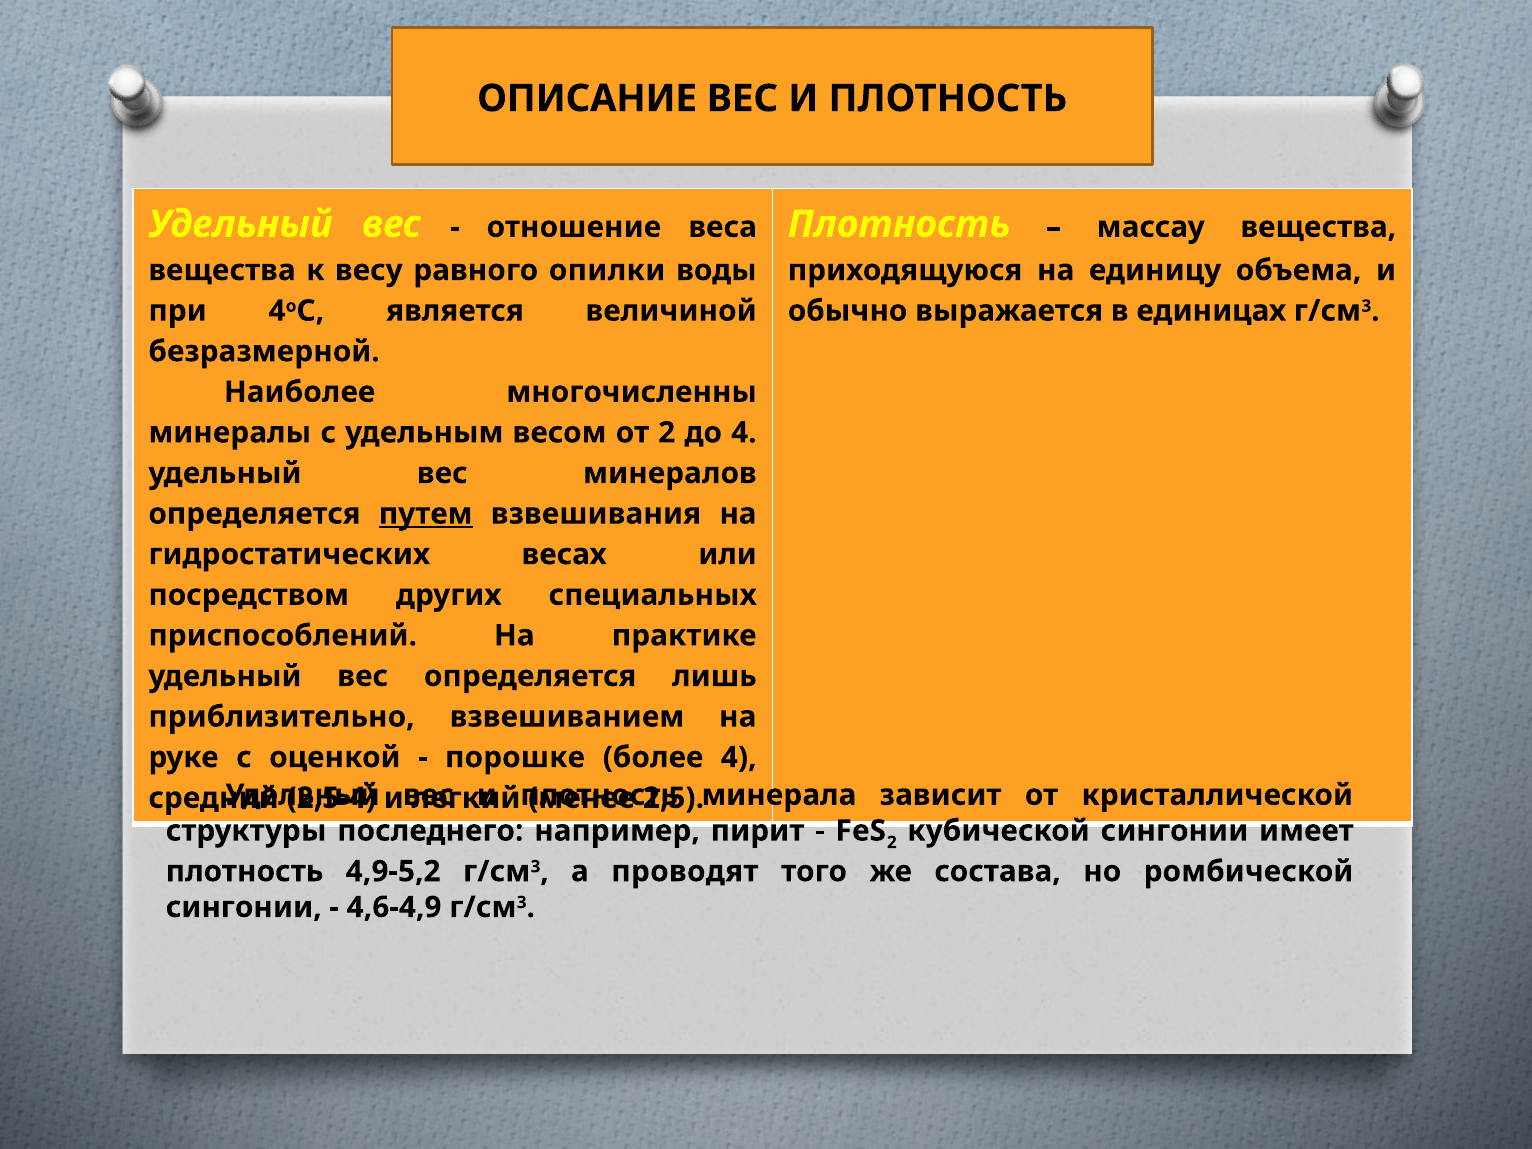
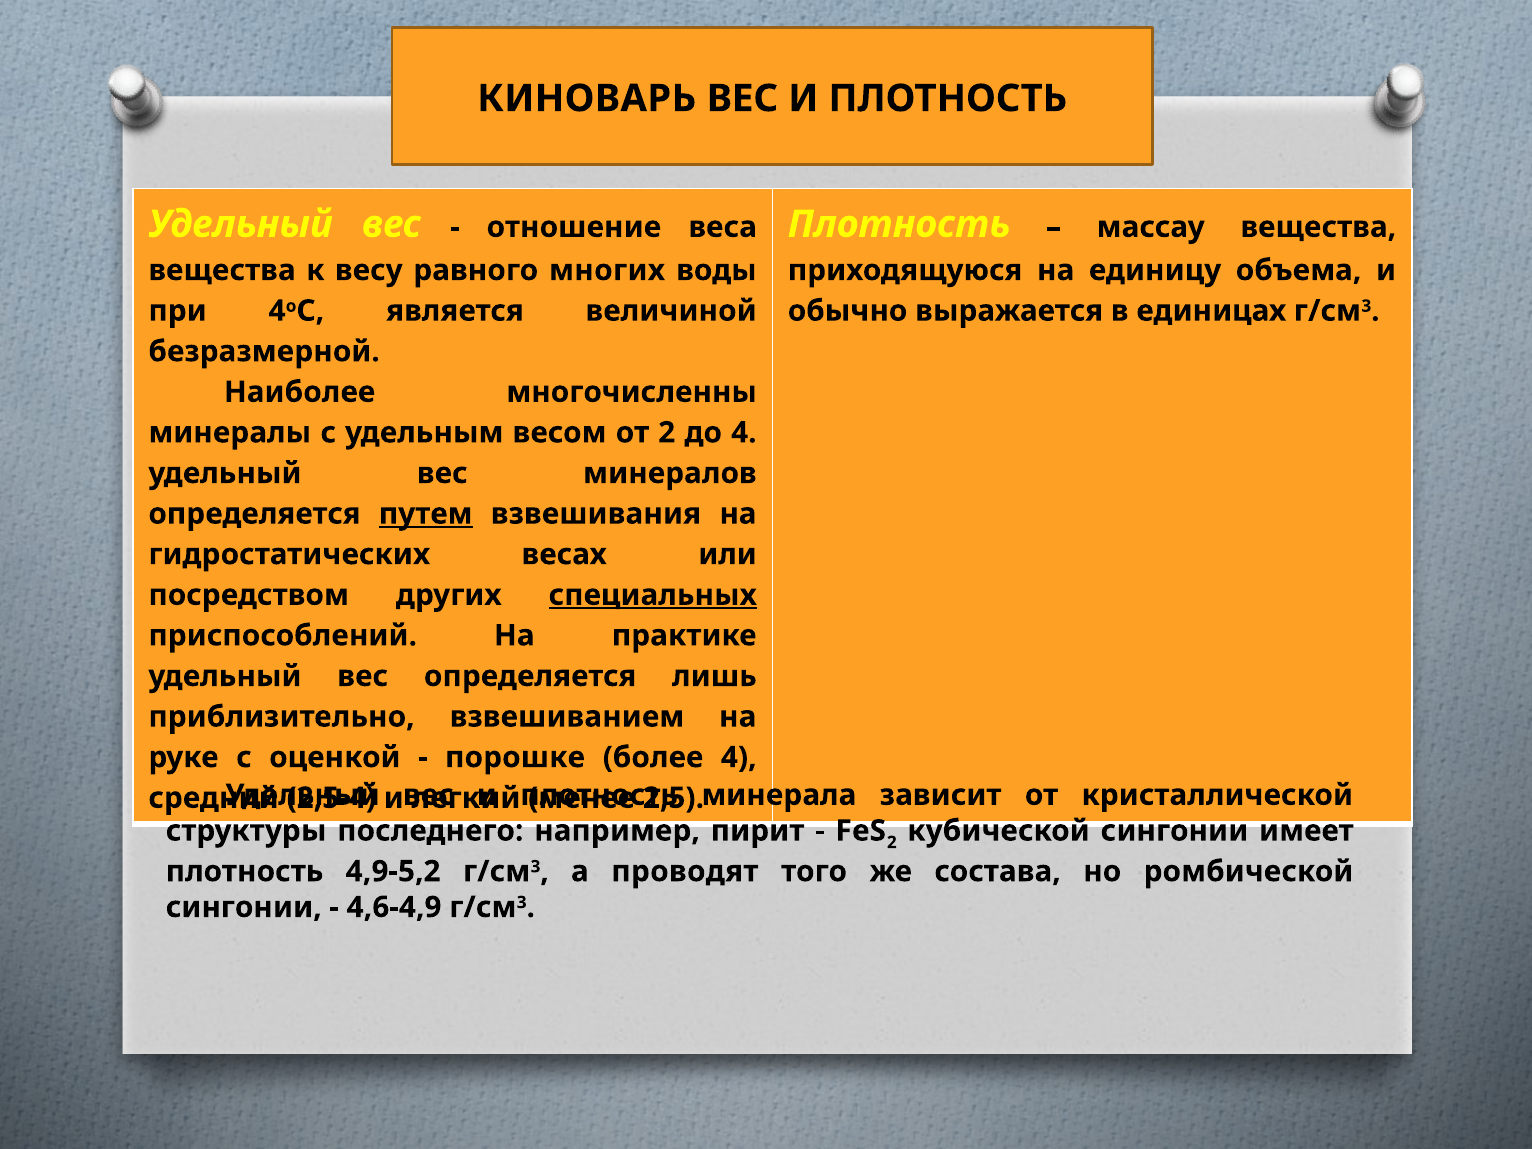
ОПИСАНИЕ: ОПИСАНИЕ -> КИНОВАРЬ
опилки: опилки -> многих
специальных underline: none -> present
